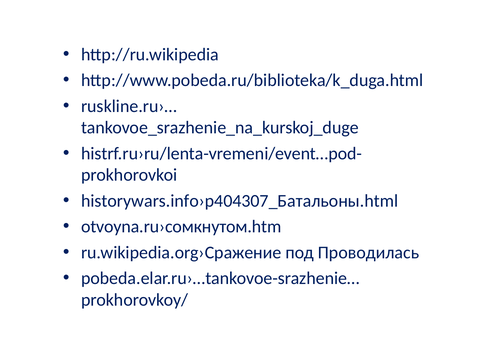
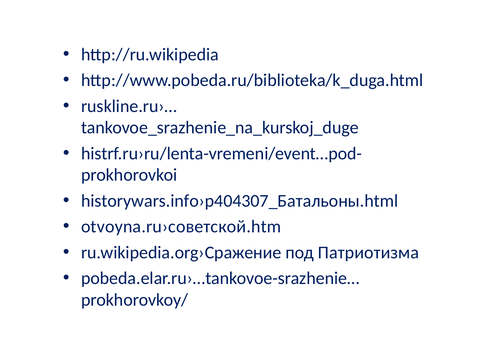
otvoyna.ru›сомкнутом.htm: otvoyna.ru›сомкнутом.htm -> otvoyna.ru›советской.htm
Проводилась: Проводилась -> Патриотизма
